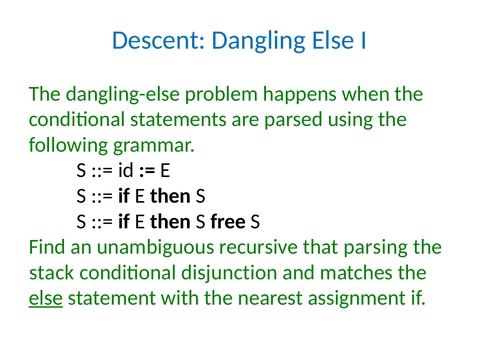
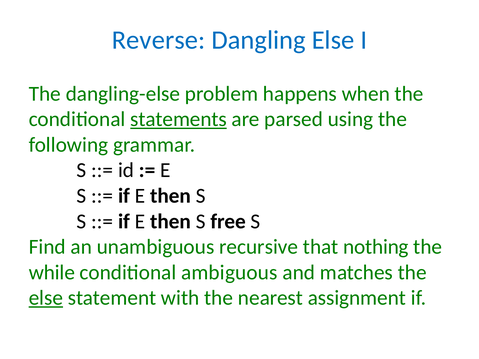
Descent: Descent -> Reverse
statements underline: none -> present
parsing: parsing -> nothing
stack: stack -> while
disjunction: disjunction -> ambiguous
